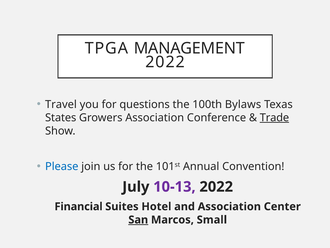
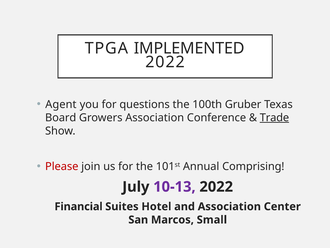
MANAGEMENT: MANAGEMENT -> IMPLEMENTED
Travel: Travel -> Agent
Bylaws: Bylaws -> Gruber
States: States -> Board
Please colour: blue -> red
Convention: Convention -> Comprising
San underline: present -> none
